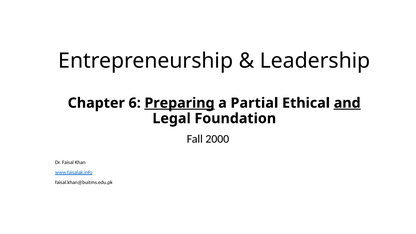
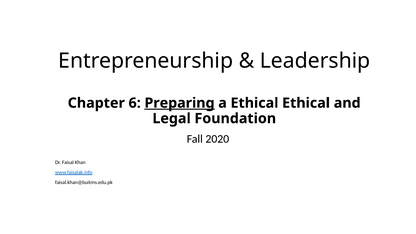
a Partial: Partial -> Ethical
and underline: present -> none
2000: 2000 -> 2020
